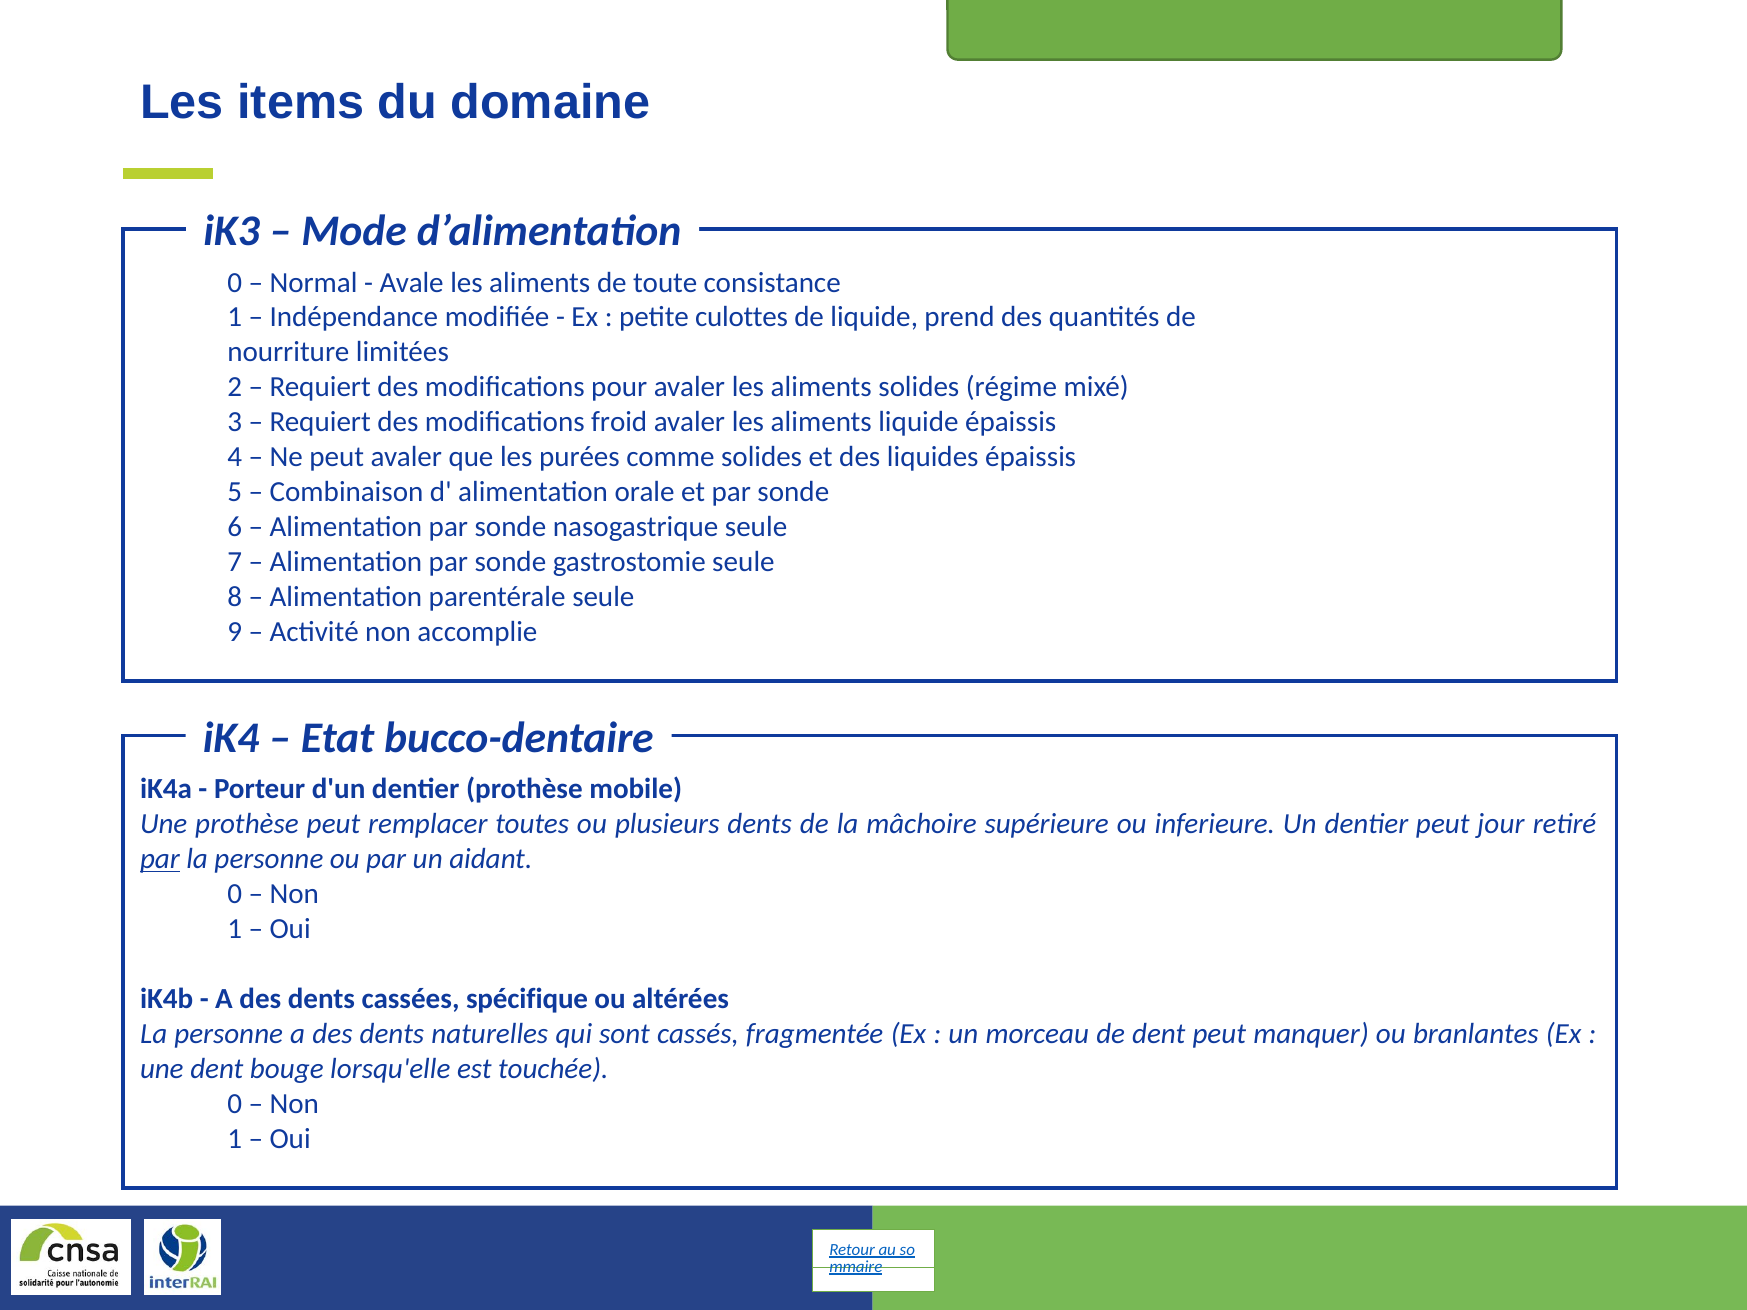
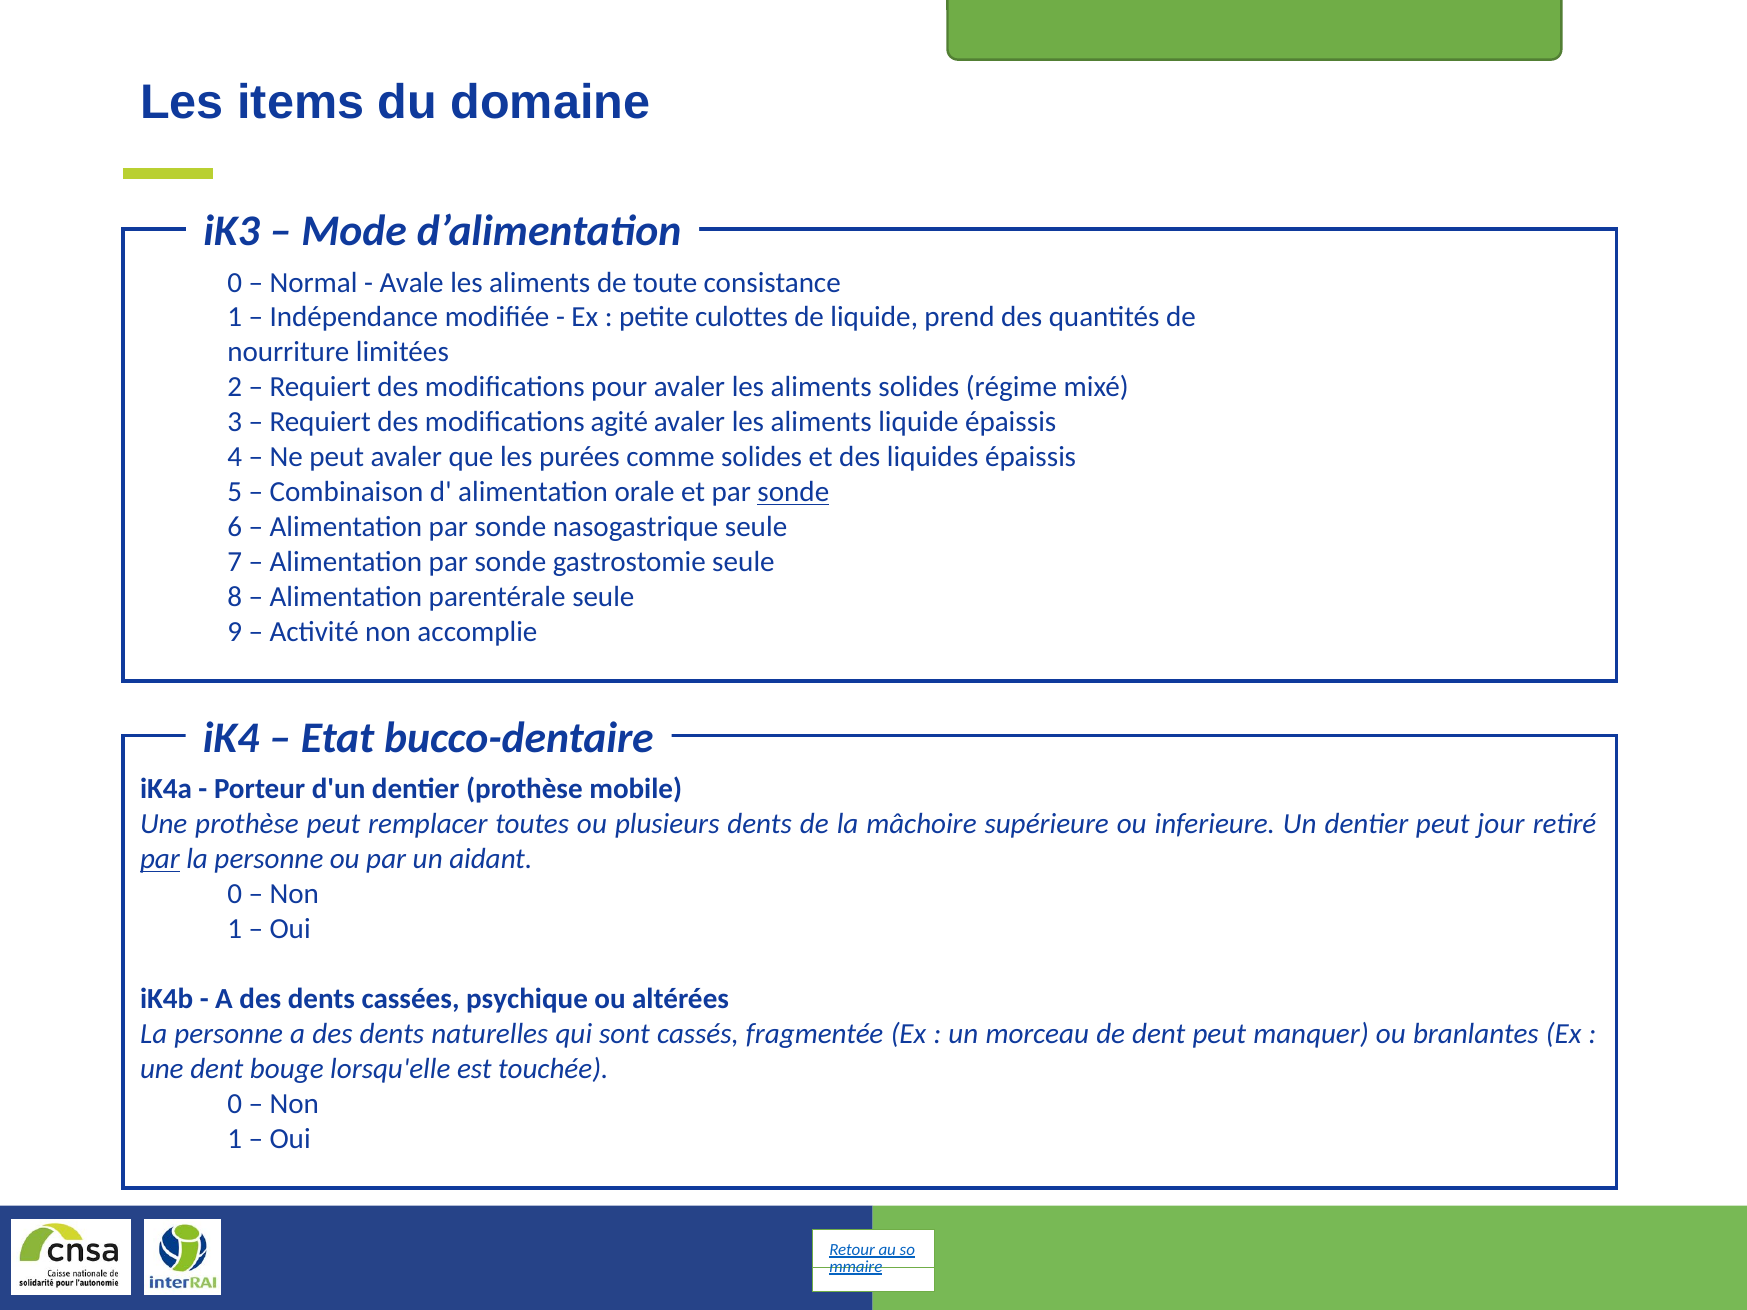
froid: froid -> agité
sonde at (793, 492) underline: none -> present
spécifique: spécifique -> psychique
